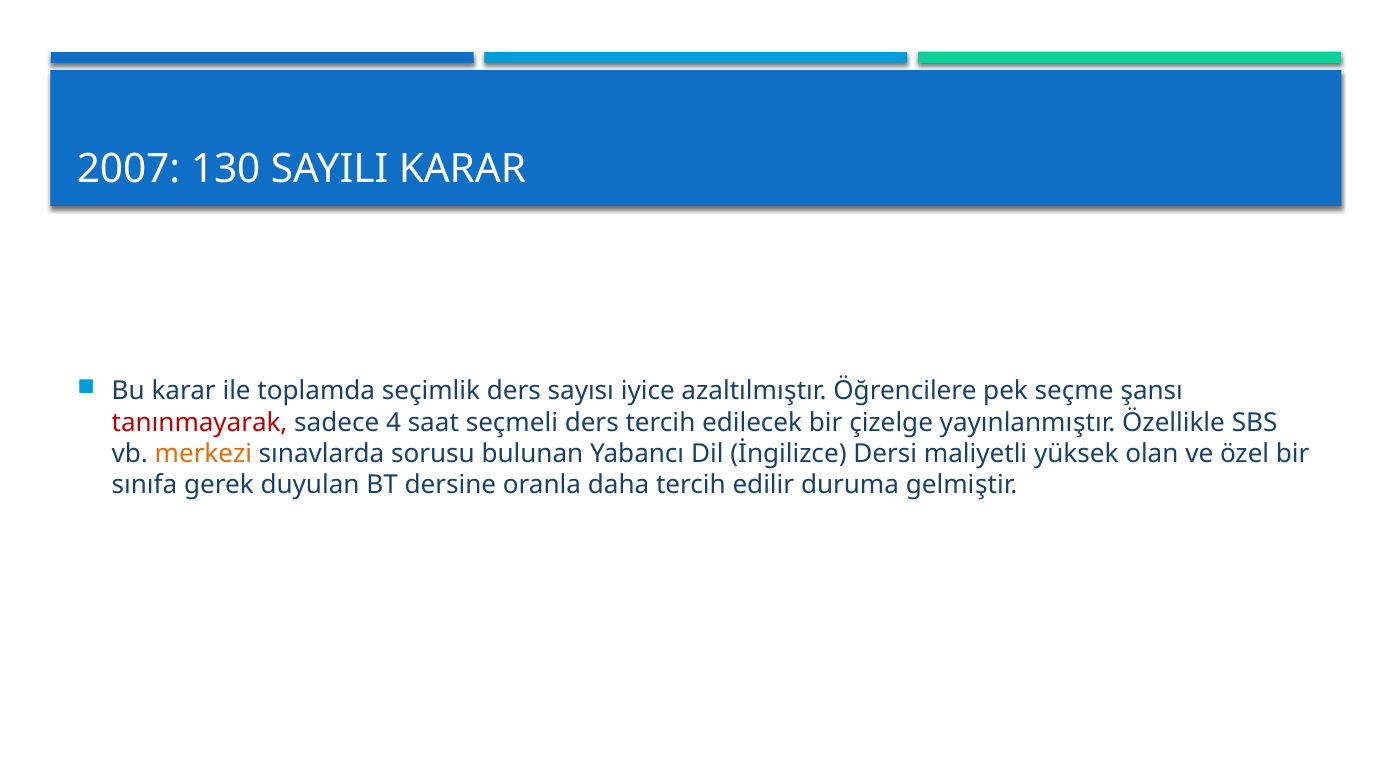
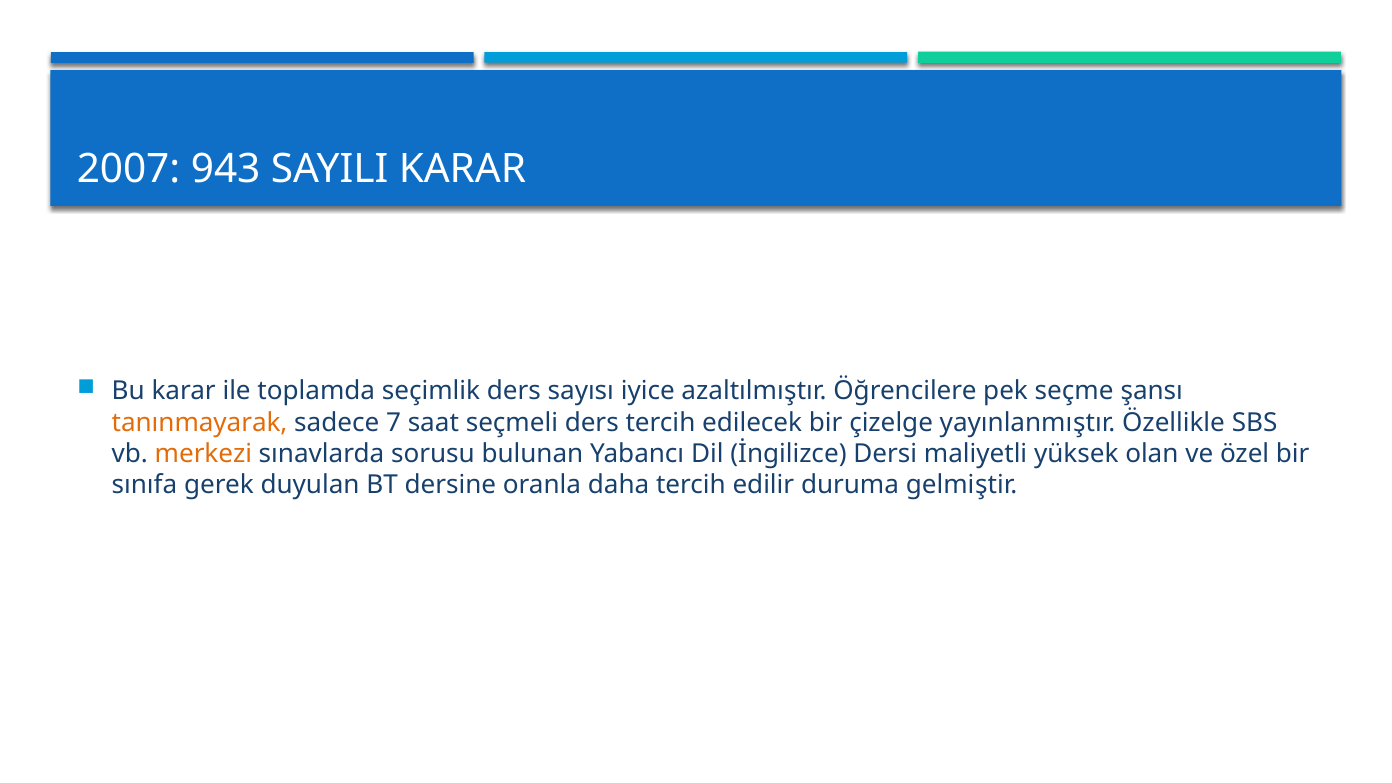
130: 130 -> 943
tanınmayarak colour: red -> orange
4: 4 -> 7
